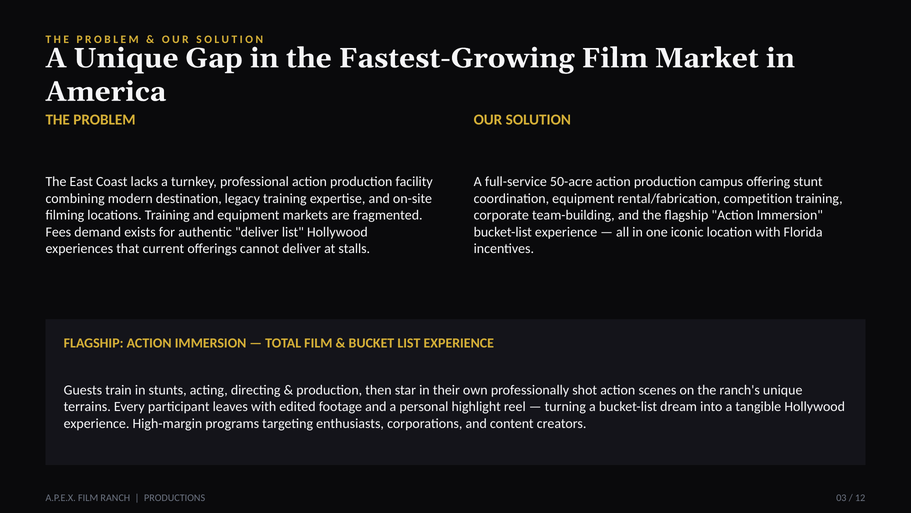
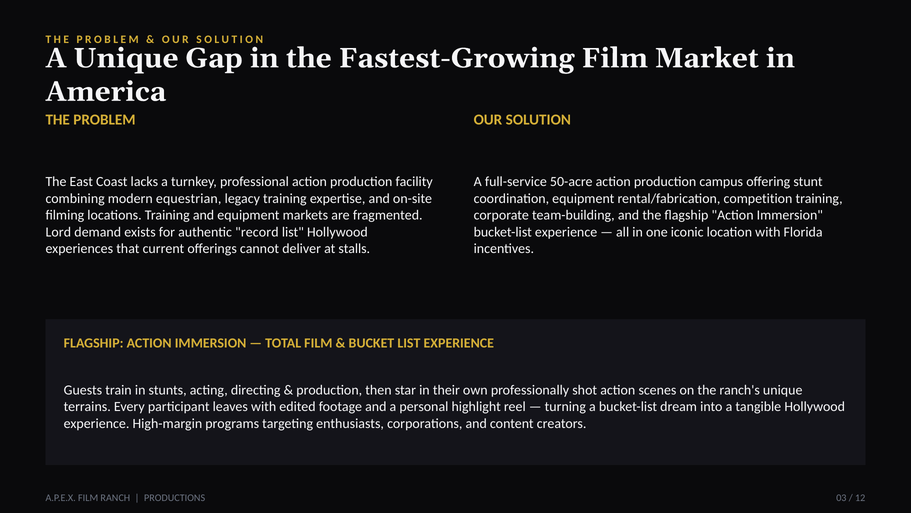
destination: destination -> equestrian
Fees: Fees -> Lord
authentic deliver: deliver -> record
